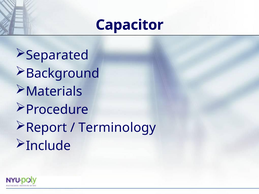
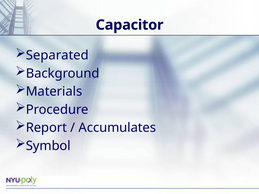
Terminology: Terminology -> Accumulates
Include: Include -> Symbol
